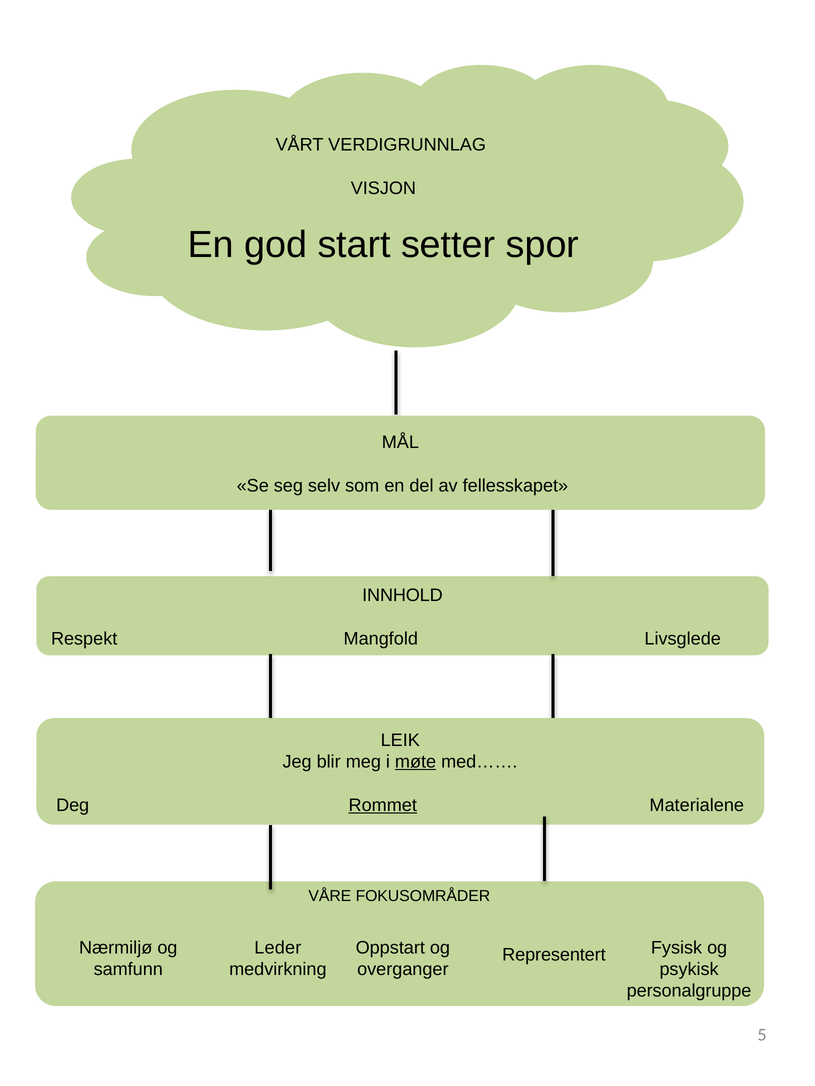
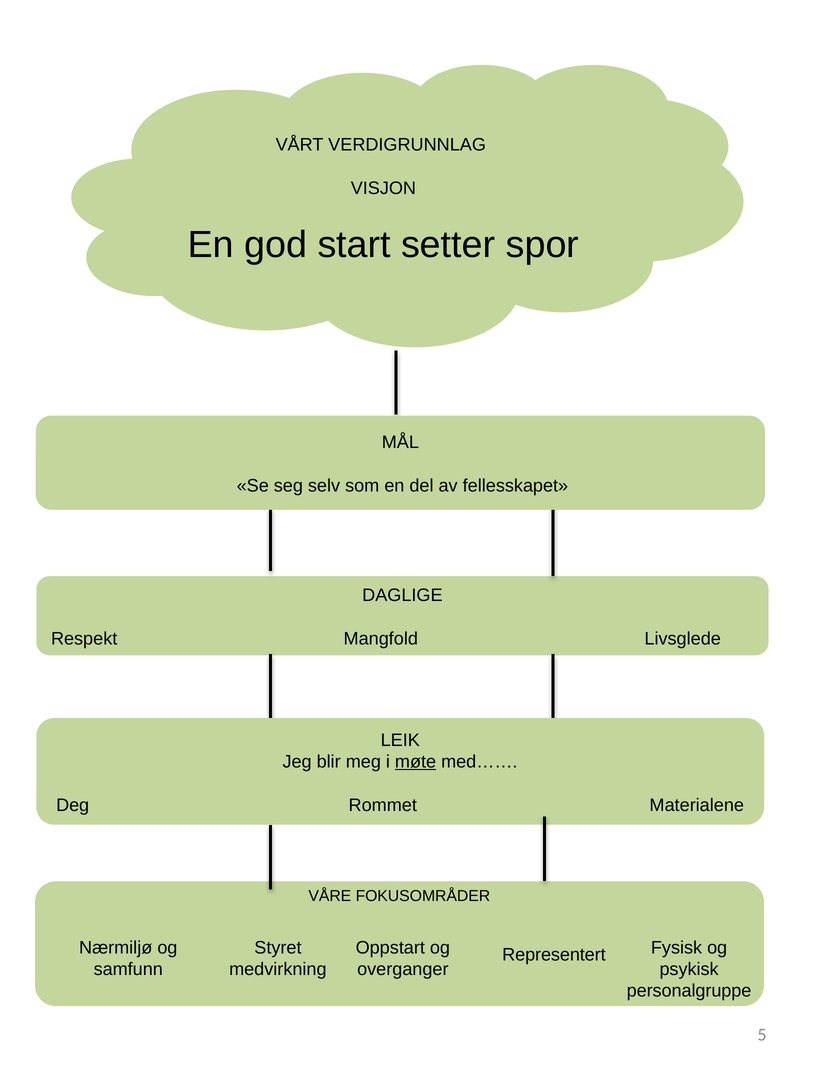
INNHOLD: INNHOLD -> DAGLIGE
Rommet underline: present -> none
Leder: Leder -> Styret
